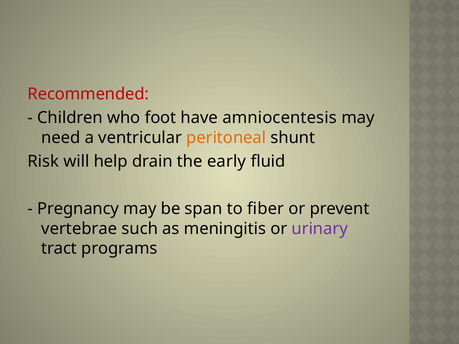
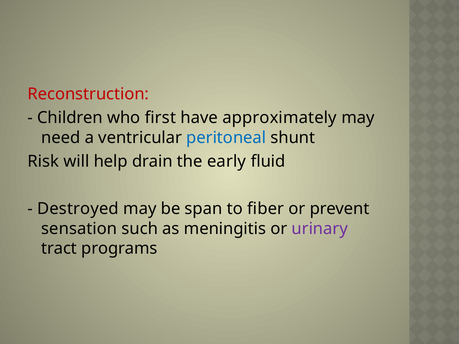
Recommended: Recommended -> Reconstruction
foot: foot -> first
amniocentesis: amniocentesis -> approximately
peritoneal colour: orange -> blue
Pregnancy: Pregnancy -> Destroyed
vertebrae: vertebrae -> sensation
